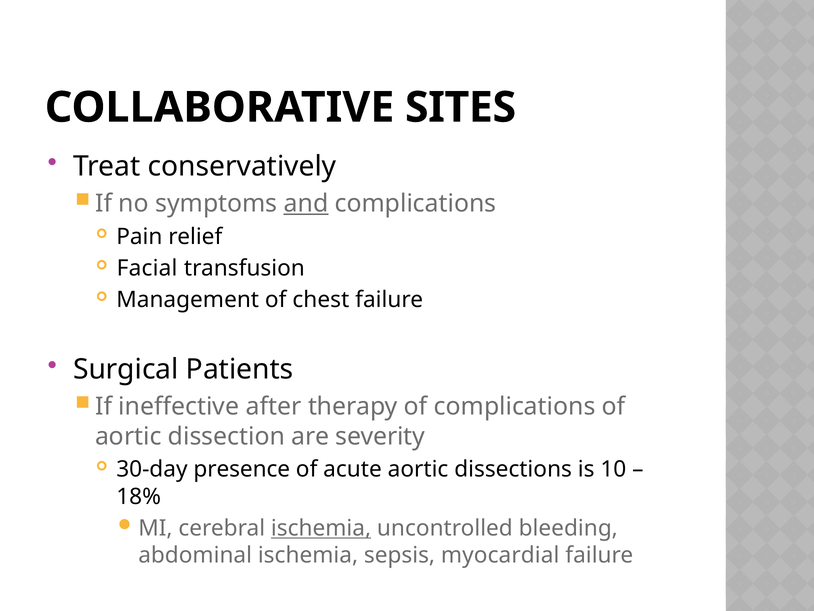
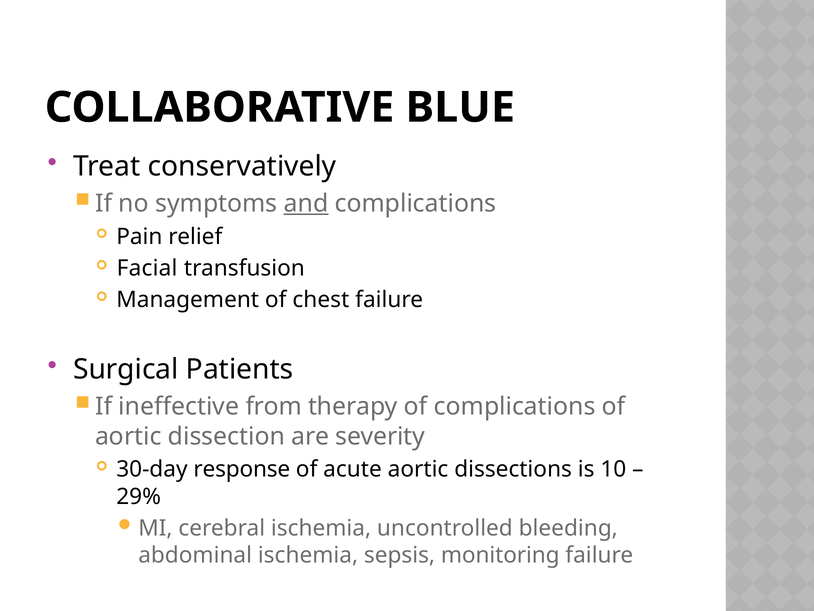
SITES: SITES -> BLUE
after: after -> from
presence: presence -> response
18%: 18% -> 29%
ischemia at (321, 528) underline: present -> none
myocardial: myocardial -> monitoring
